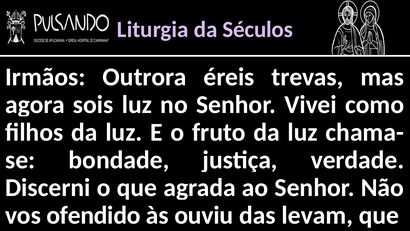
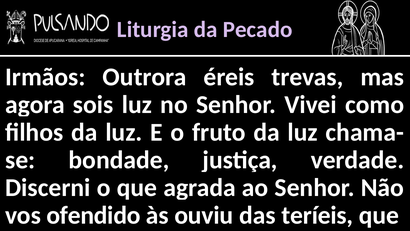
Séculos: Séculos -> Pecado
levam: levam -> teríeis
